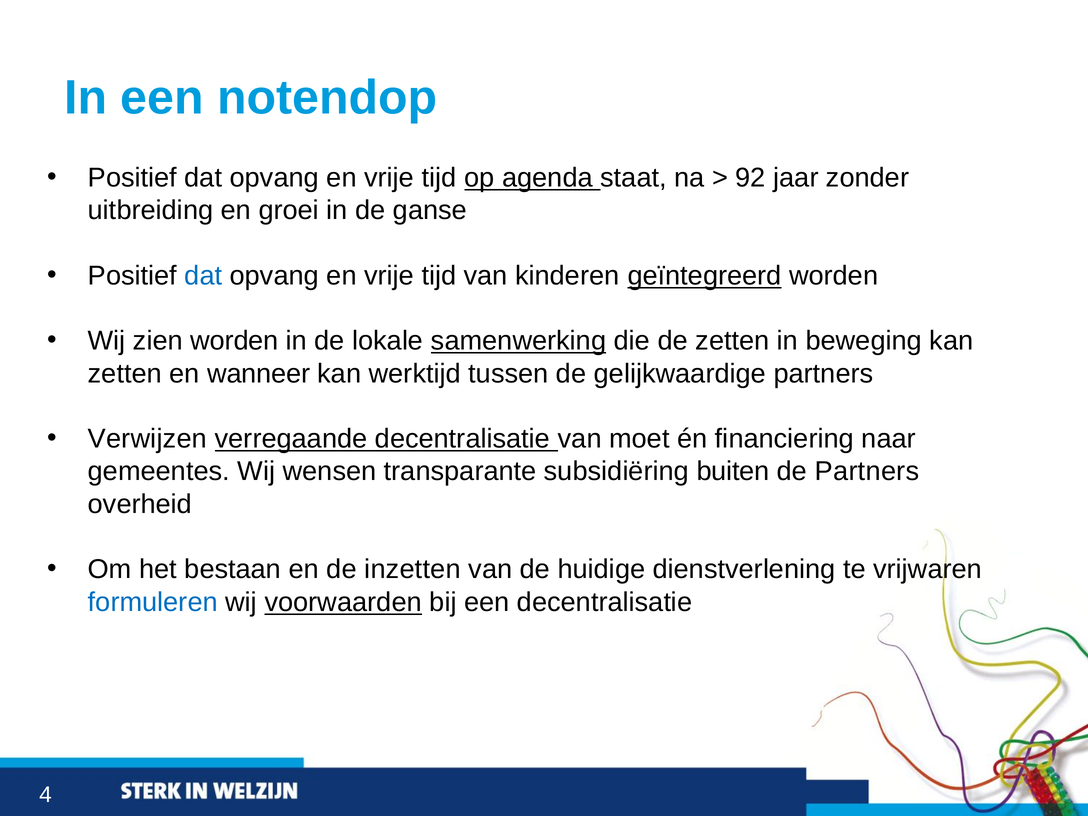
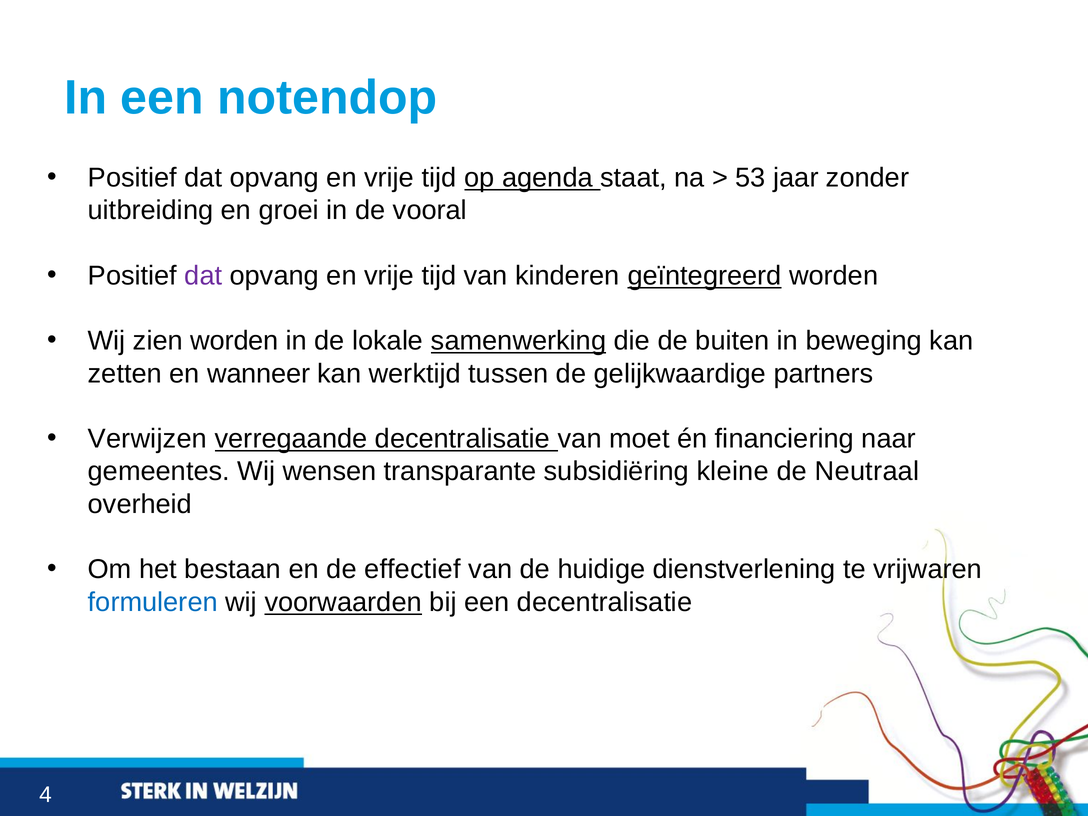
92: 92 -> 53
ganse: ganse -> vooral
dat at (203, 276) colour: blue -> purple
de zetten: zetten -> buiten
buiten: buiten -> kleine
de Partners: Partners -> Neutraal
inzetten: inzetten -> effectief
